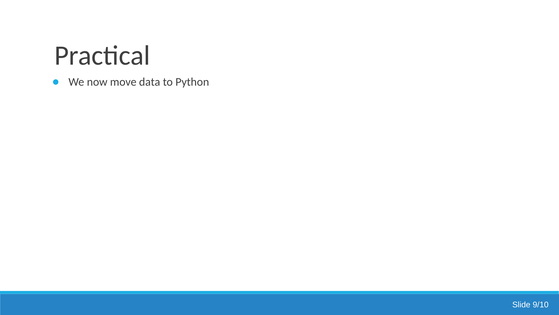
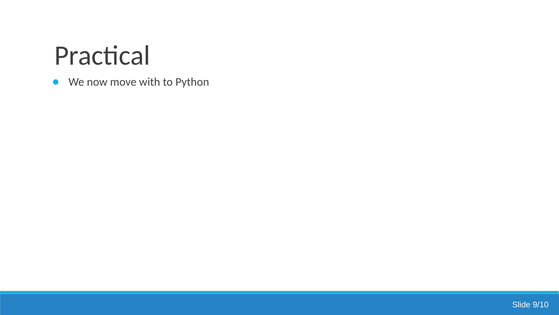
data: data -> with
